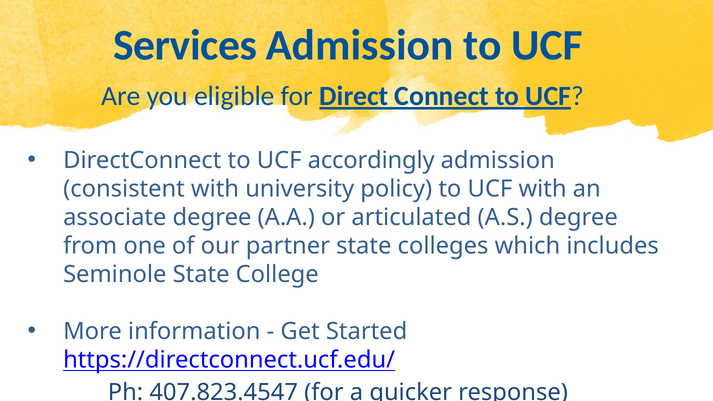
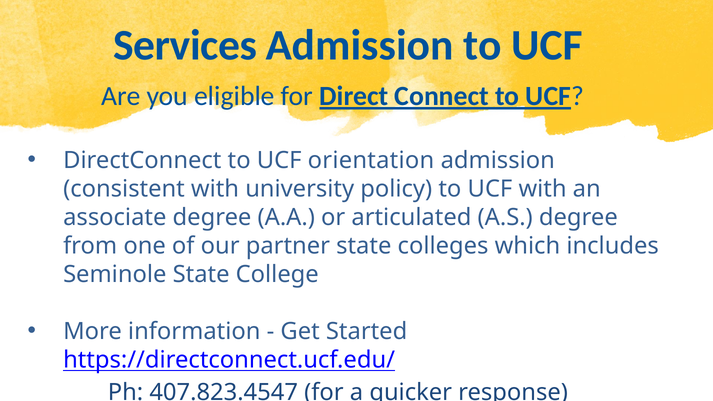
accordingly: accordingly -> orientation
